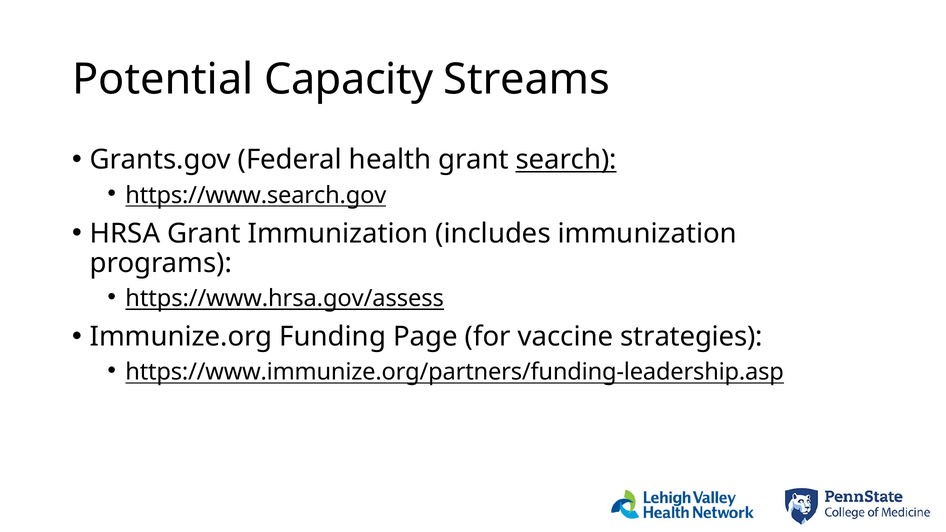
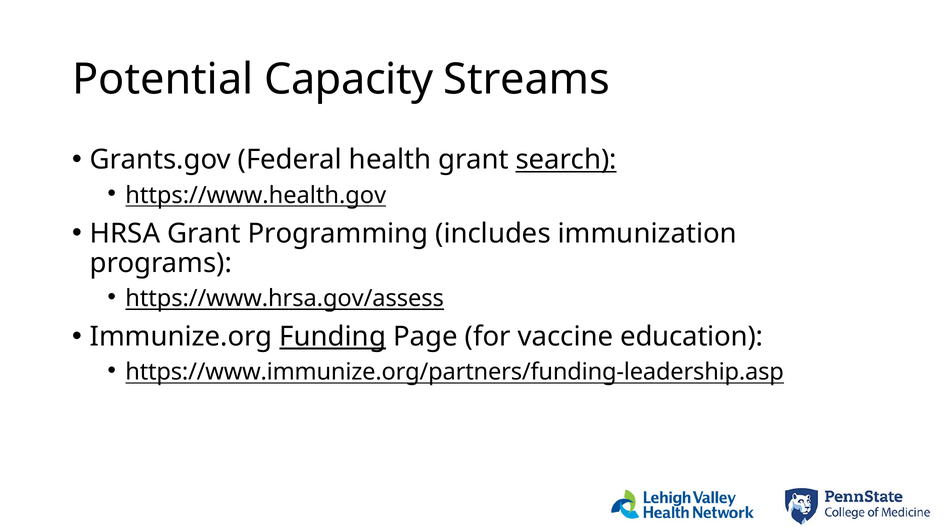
https://www.search.gov: https://www.search.gov -> https://www.health.gov
Grant Immunization: Immunization -> Programming
Funding underline: none -> present
strategies: strategies -> education
